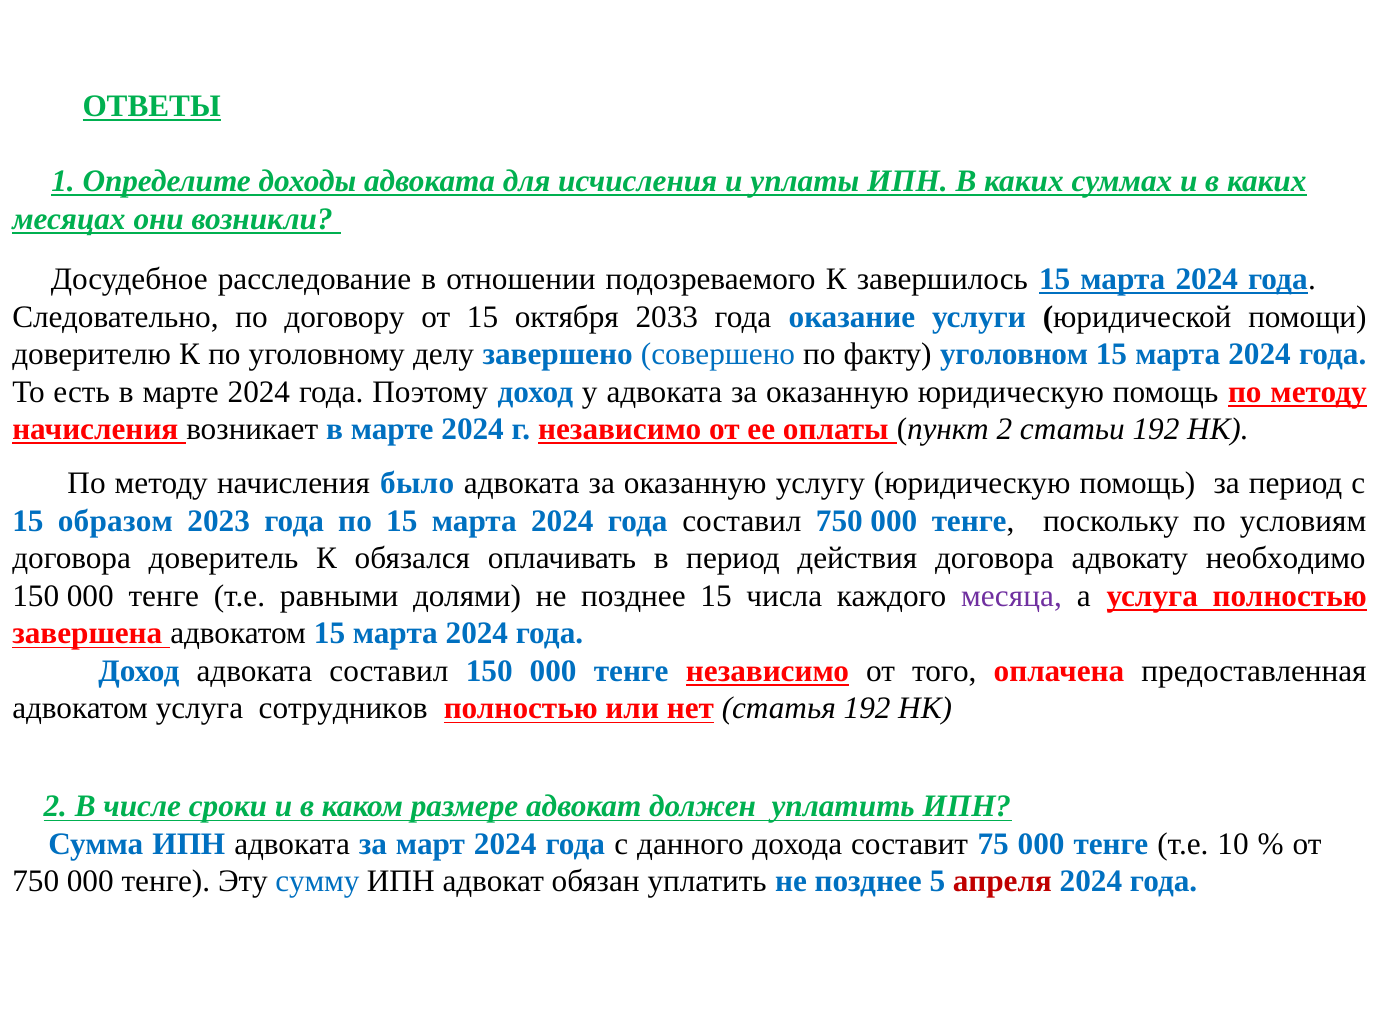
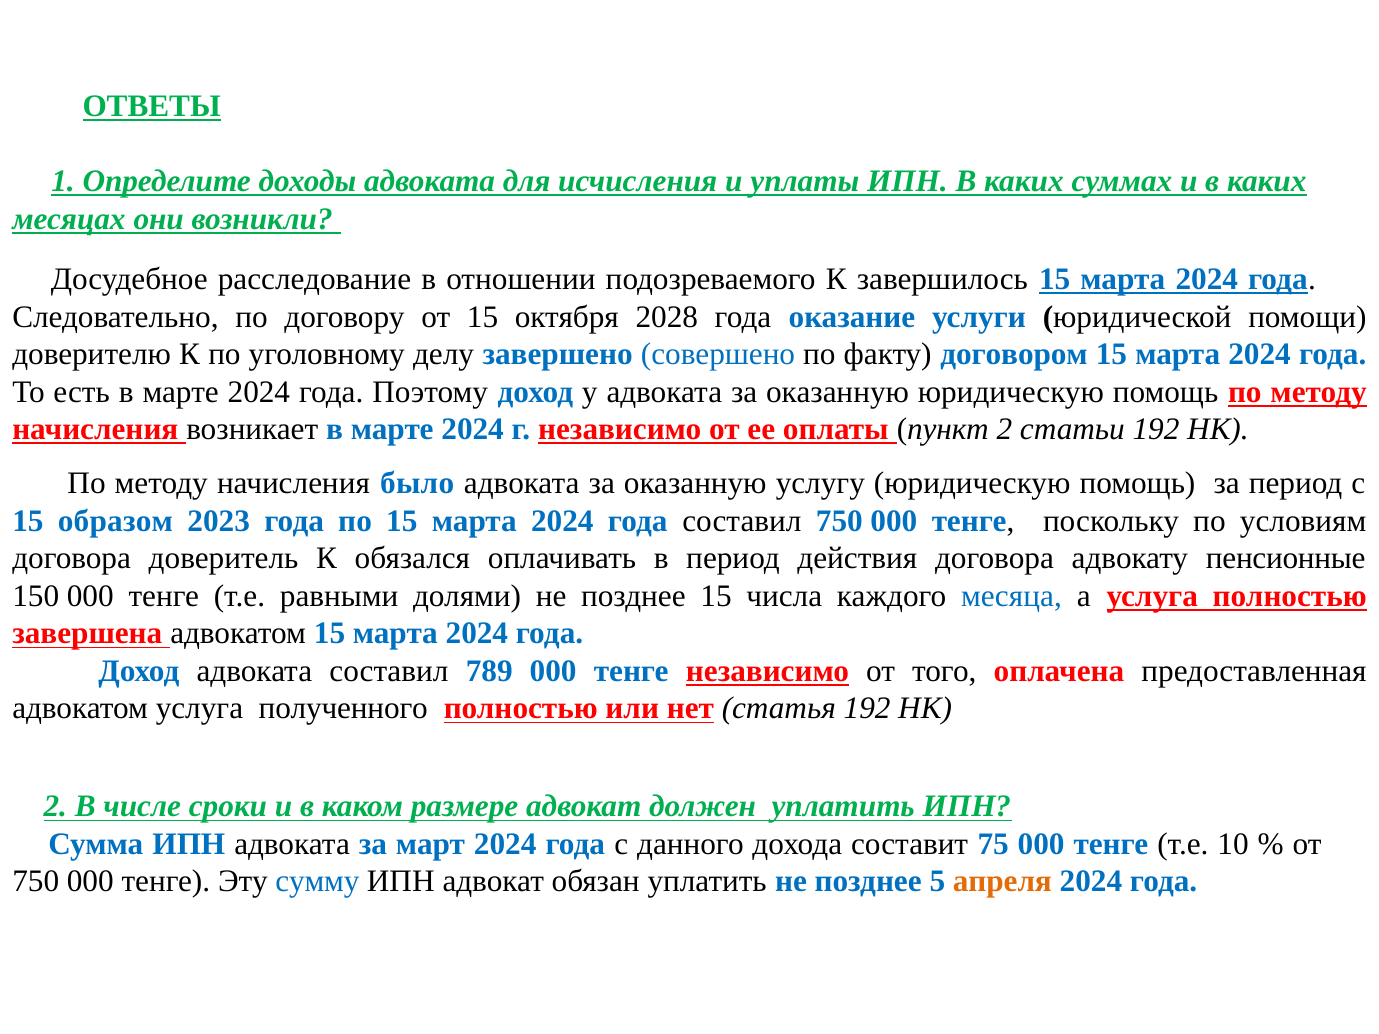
2033: 2033 -> 2028
уголовном: уголовном -> договором
необходимо: необходимо -> пенсионные
месяца colour: purple -> blue
составил 150: 150 -> 789
сотрудников: сотрудников -> полученного
апреля colour: red -> orange
